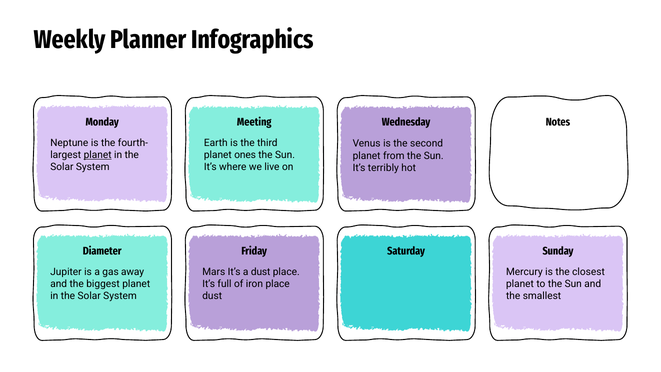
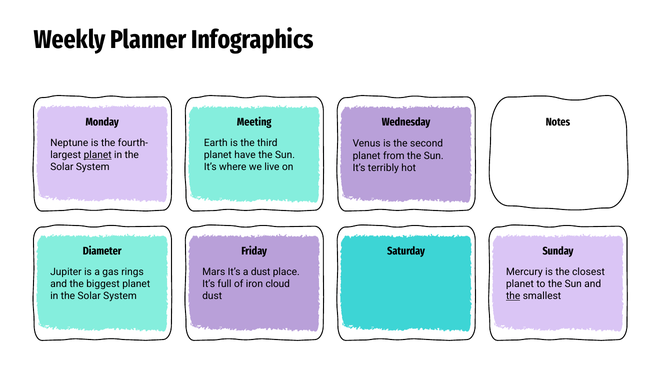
ones: ones -> have
away: away -> rings
iron place: place -> cloud
the at (513, 296) underline: none -> present
